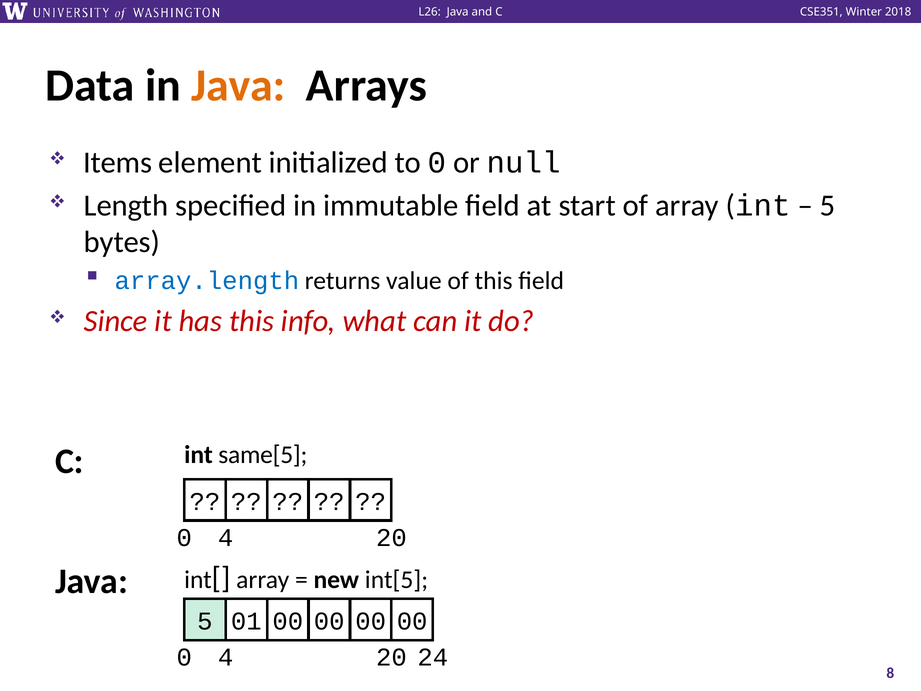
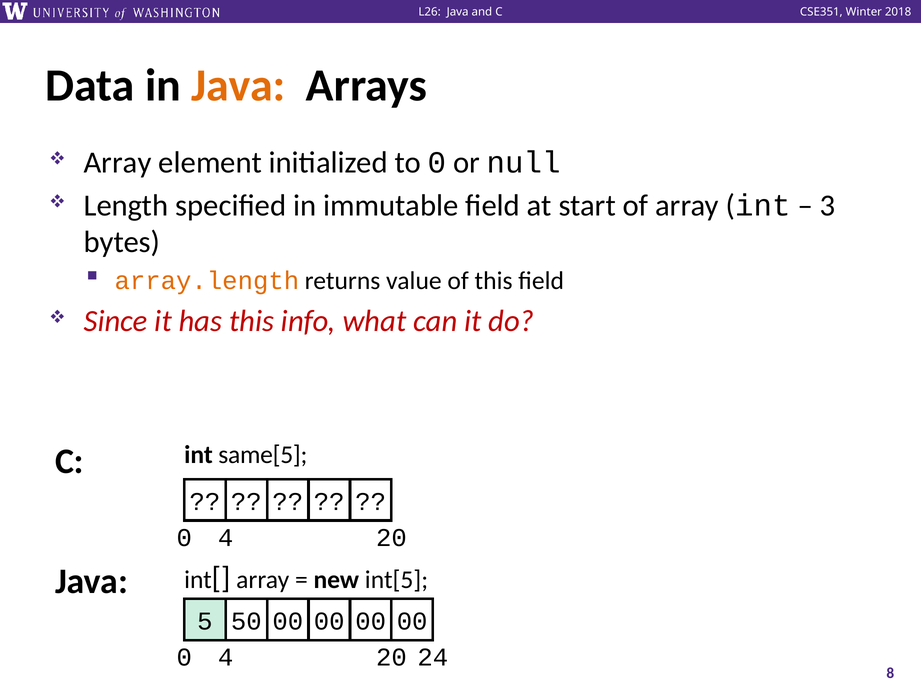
Items at (118, 162): Items -> Array
5 at (828, 205): 5 -> 3
array.length colour: blue -> orange
01: 01 -> 50
